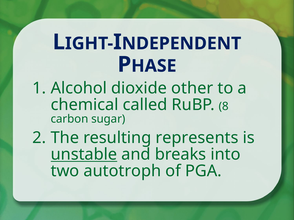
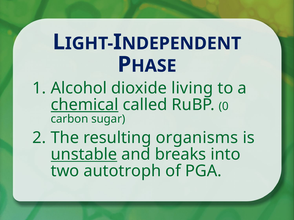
other: other -> living
chemical underline: none -> present
8: 8 -> 0
represents: represents -> organisms
